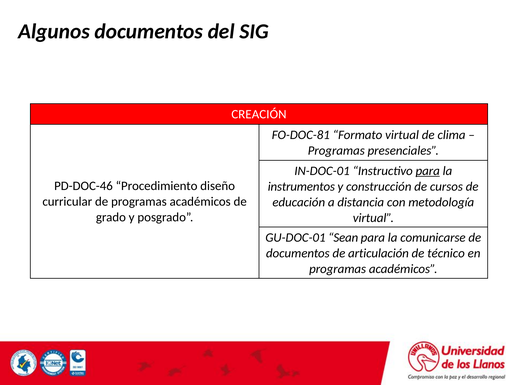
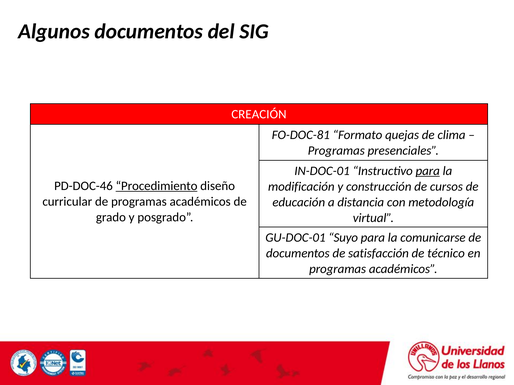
Formato virtual: virtual -> quejas
Procedimiento underline: none -> present
instrumentos: instrumentos -> modificación
Sean: Sean -> Suyo
articulación: articulación -> satisfacción
